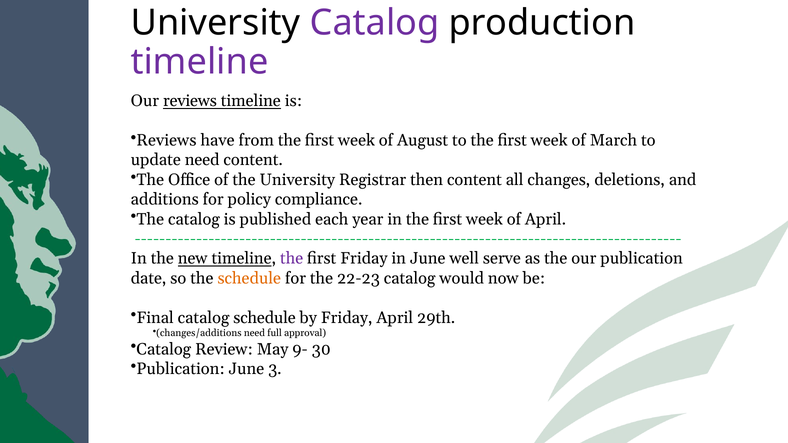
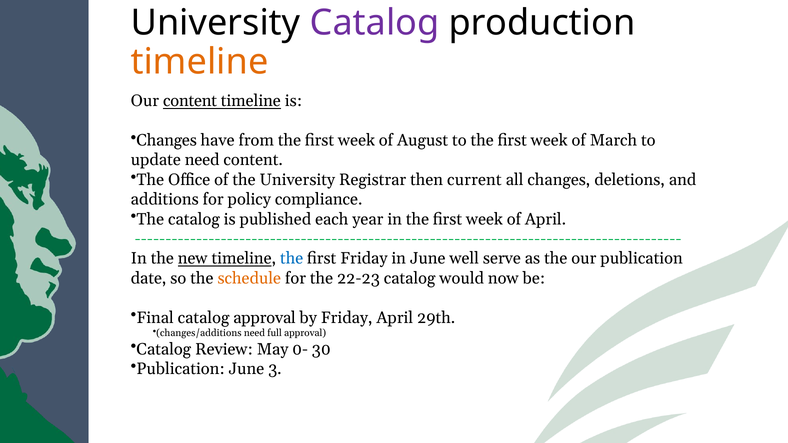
timeline at (200, 62) colour: purple -> orange
Our reviews: reviews -> content
Reviews at (166, 140): Reviews -> Changes
then content: content -> current
the at (292, 259) colour: purple -> blue
catalog schedule: schedule -> approval
9-: 9- -> 0-
